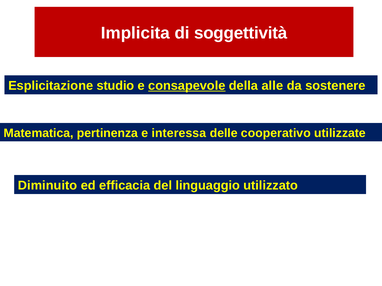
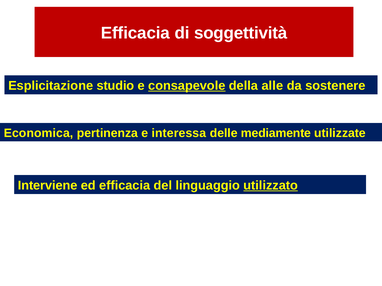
Implicita at (135, 33): Implicita -> Efficacia
Matematica: Matematica -> Economica
cooperativo: cooperativo -> mediamente
Diminuito: Diminuito -> Interviene
utilizzato underline: none -> present
